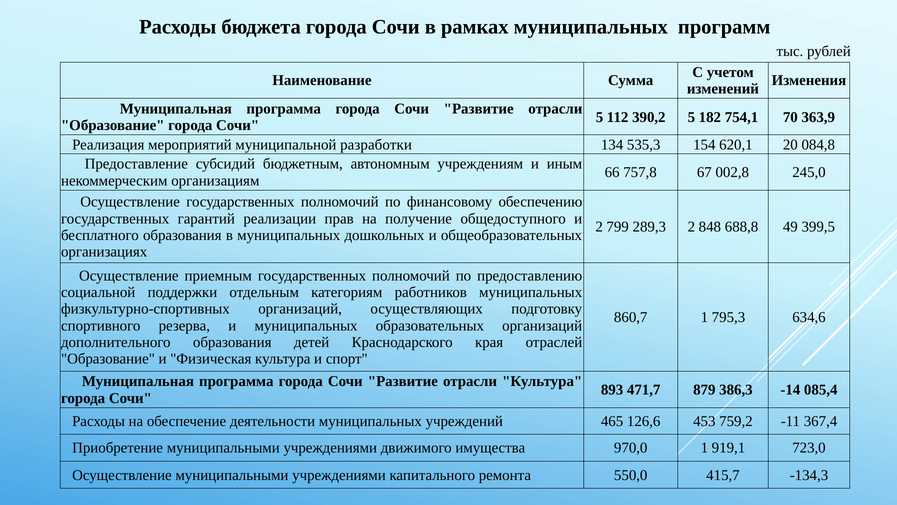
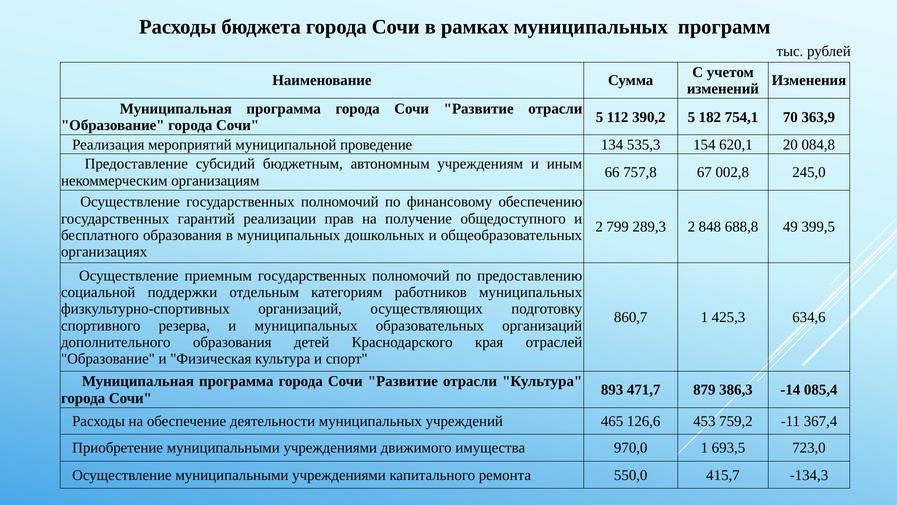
разработки: разработки -> проведение
795,3: 795,3 -> 425,3
919,1: 919,1 -> 693,5
